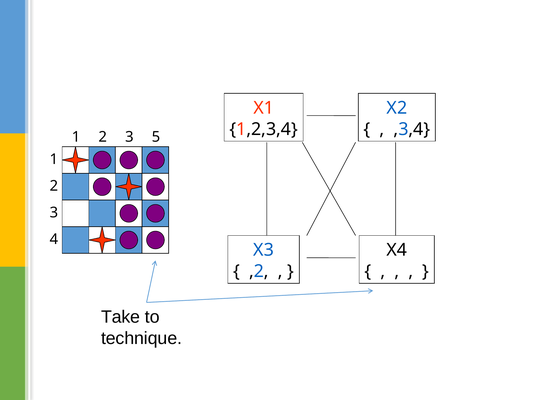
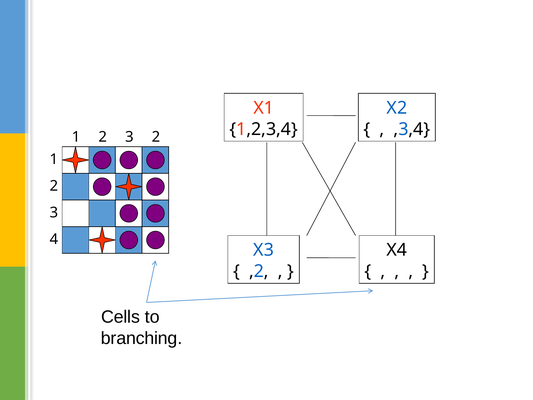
2 5: 5 -> 2
Take: Take -> Cells
technique: technique -> branching
